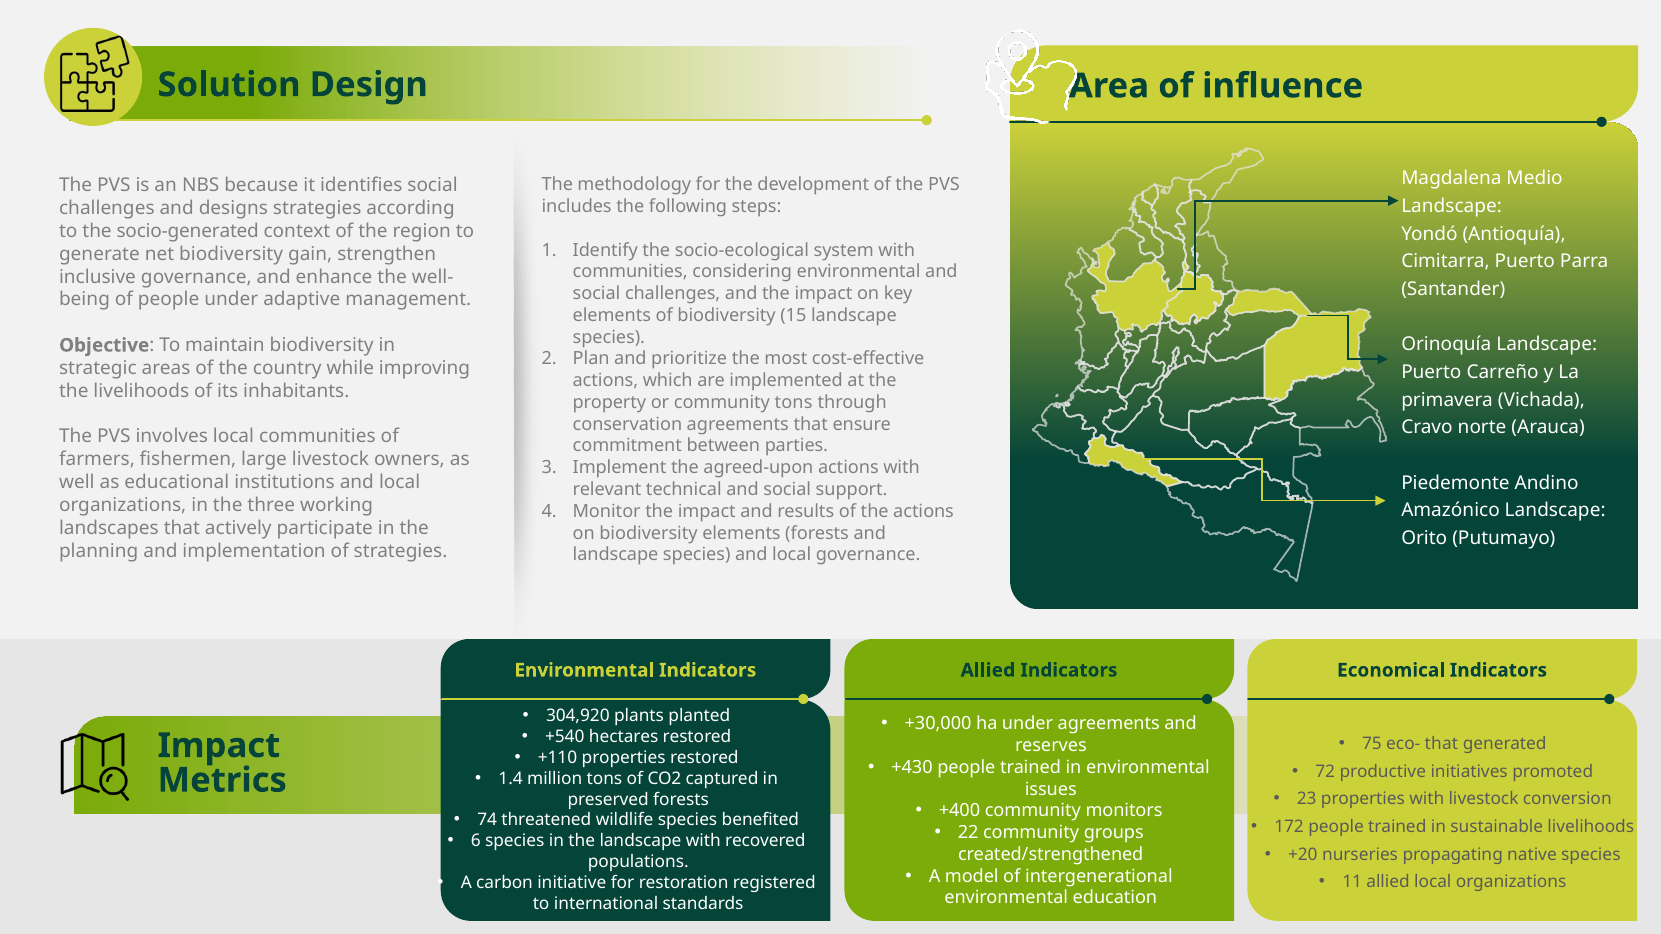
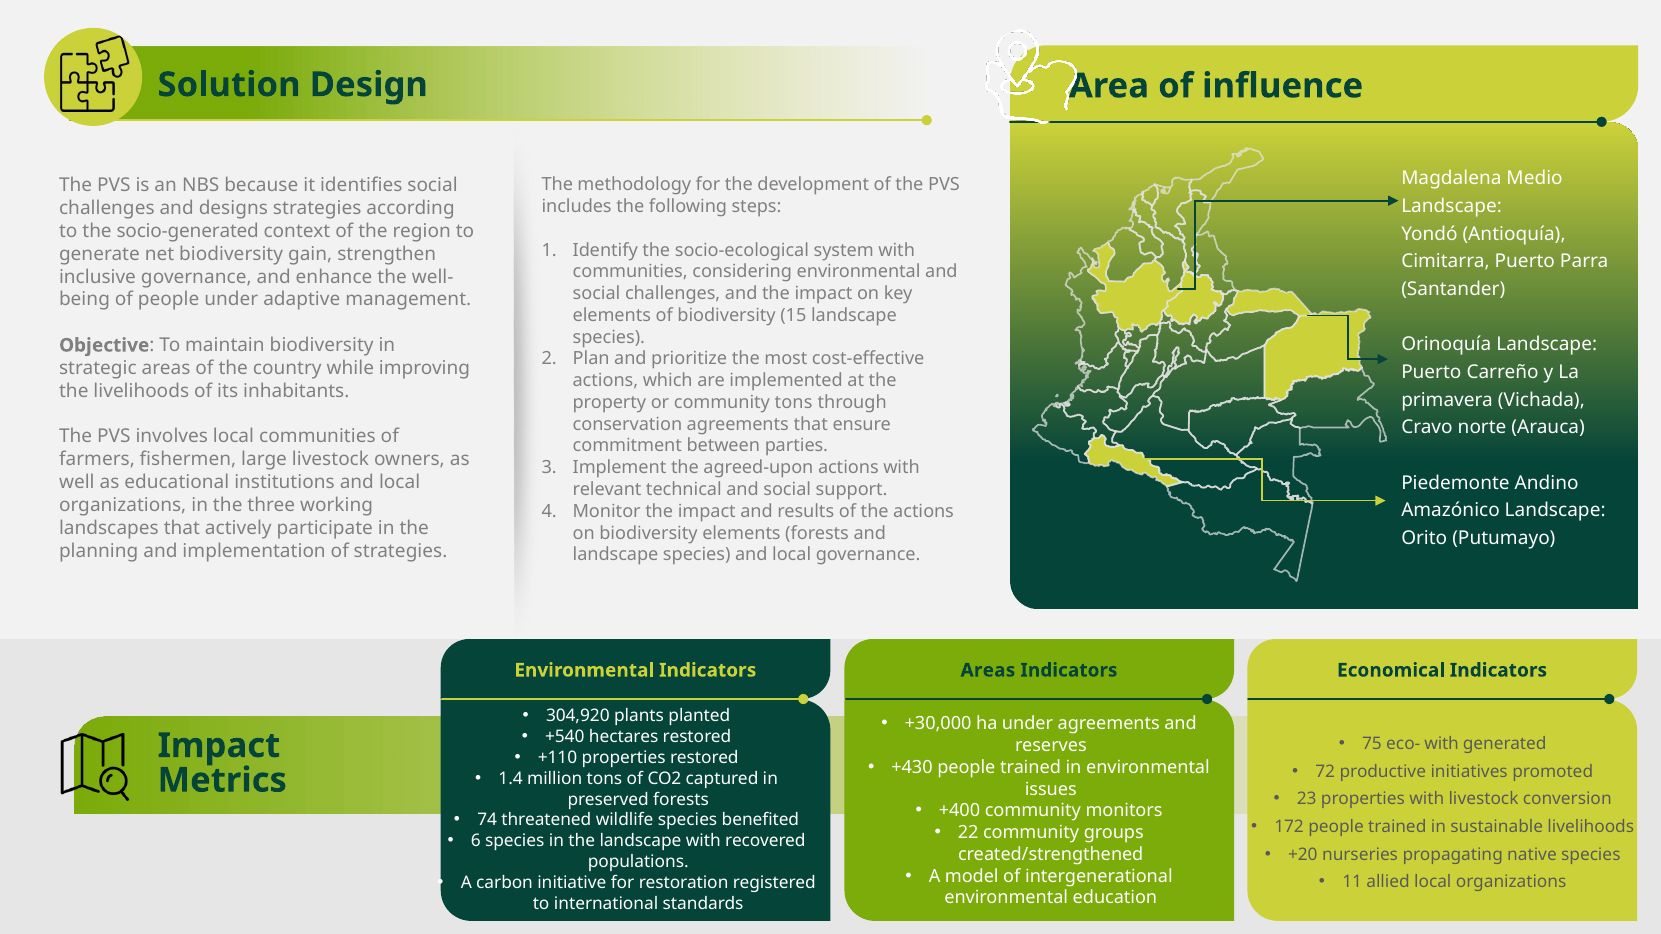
Allied at (988, 670): Allied -> Areas
eco- that: that -> with
